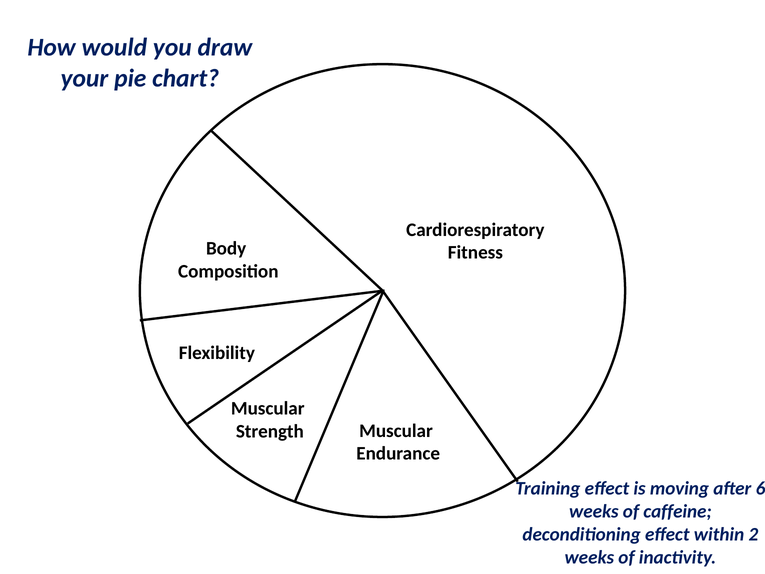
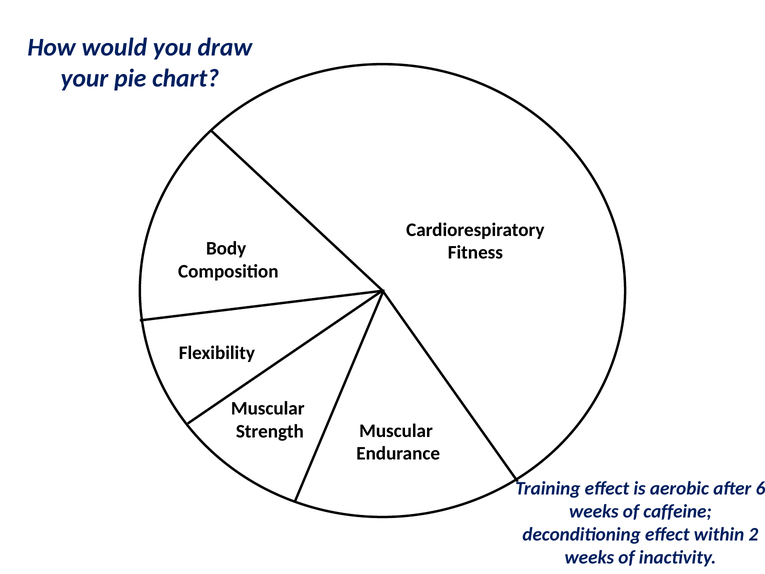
moving: moving -> aerobic
